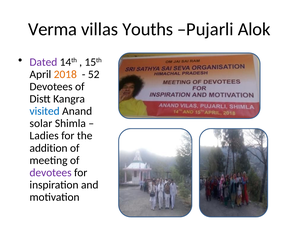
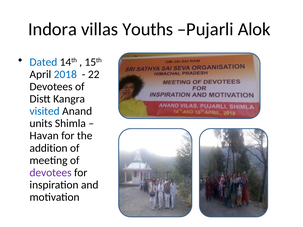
Verma: Verma -> Indora
Dated colour: purple -> blue
2018 colour: orange -> blue
52: 52 -> 22
solar: solar -> units
Ladies: Ladies -> Havan
